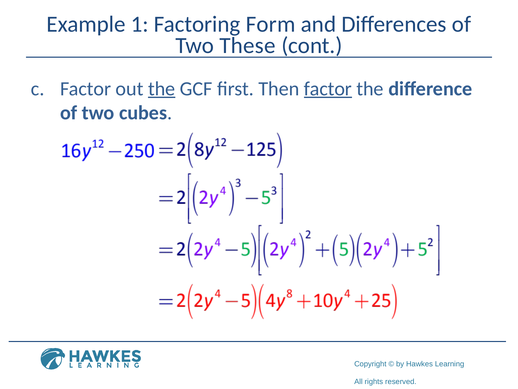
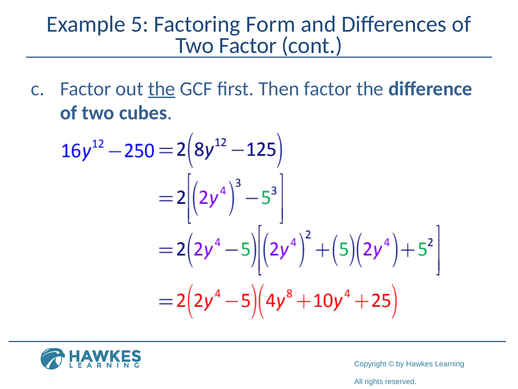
1: 1 -> 5
Two These: These -> Factor
factor at (328, 89) underline: present -> none
